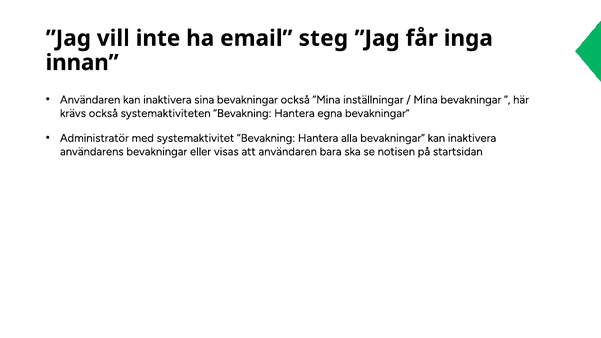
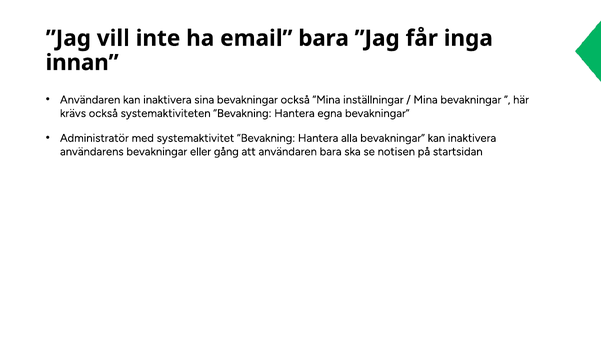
email steg: steg -> bara
visas: visas -> gång
